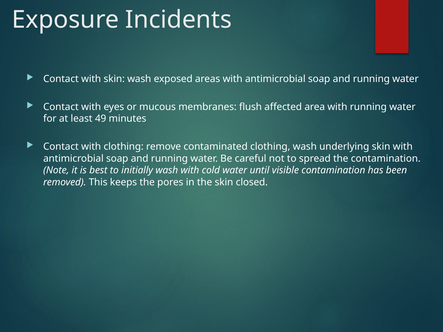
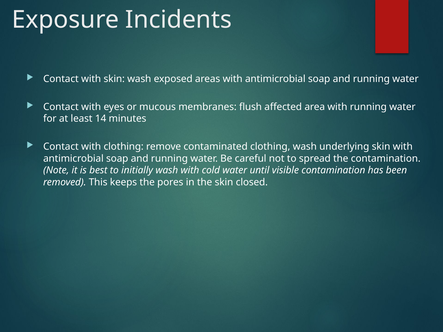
49: 49 -> 14
